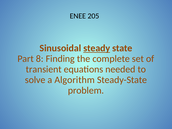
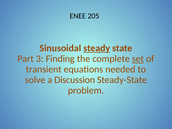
8: 8 -> 3
set underline: none -> present
Algorithm: Algorithm -> Discussion
